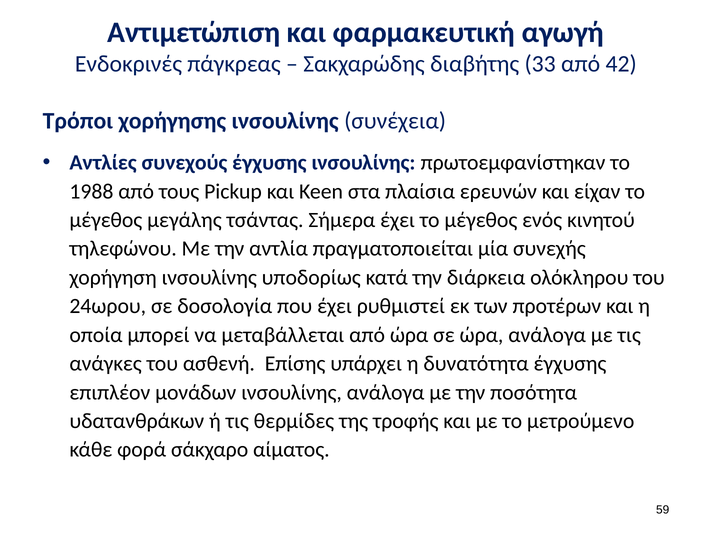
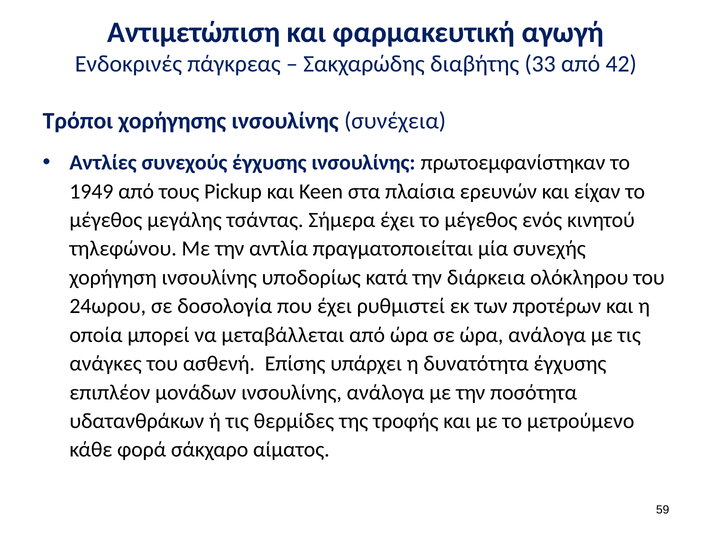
1988: 1988 -> 1949
